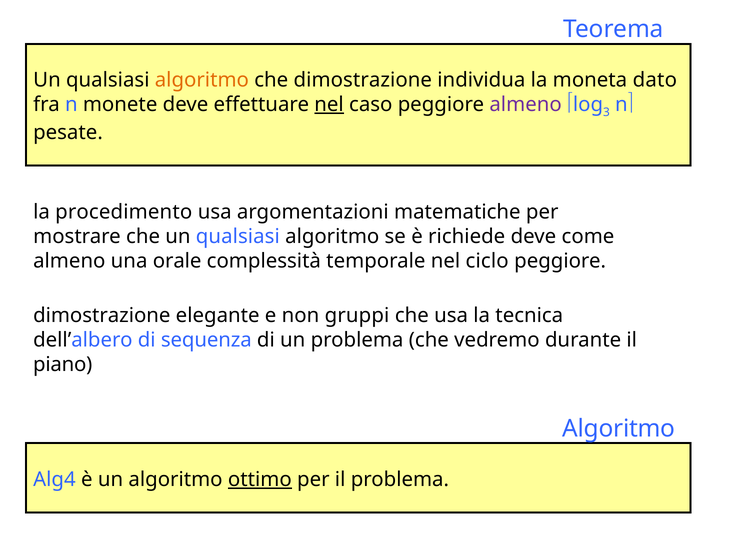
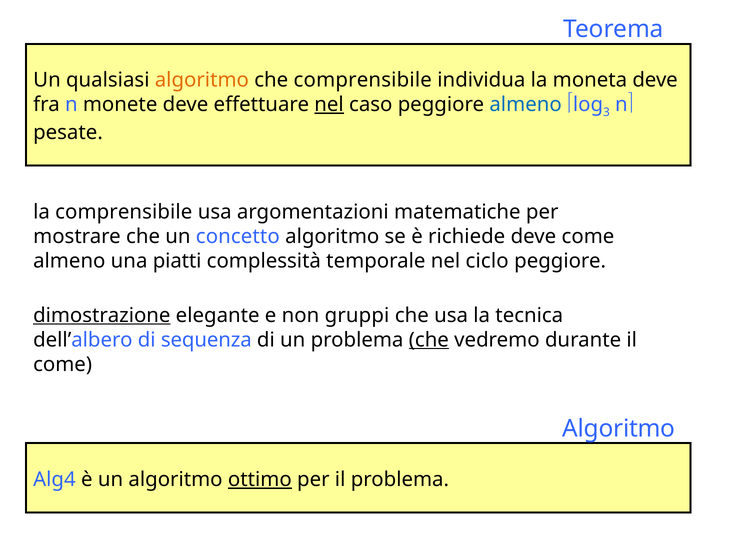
che dimostrazione: dimostrazione -> comprensibile
moneta dato: dato -> deve
almeno at (526, 104) colour: purple -> blue
la procedimento: procedimento -> comprensibile
che un qualsiasi: qualsiasi -> concetto
orale: orale -> piatti
dimostrazione at (102, 315) underline: none -> present
che at (429, 340) underline: none -> present
piano at (63, 364): piano -> come
